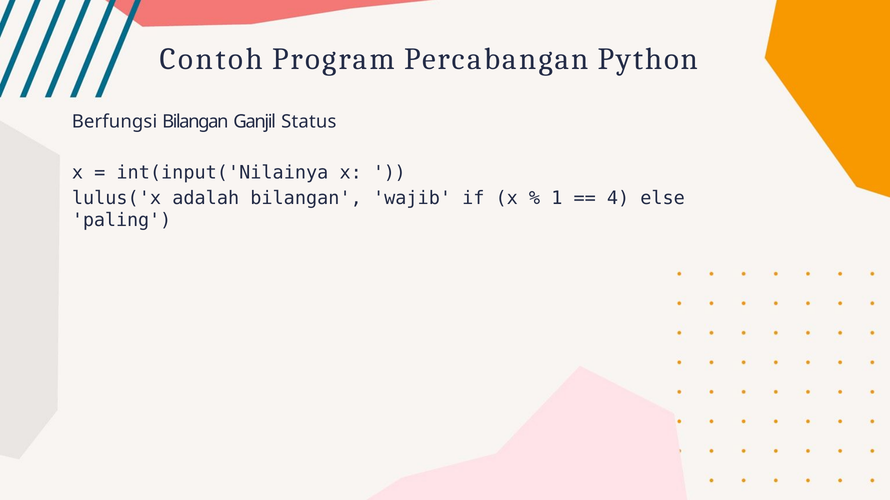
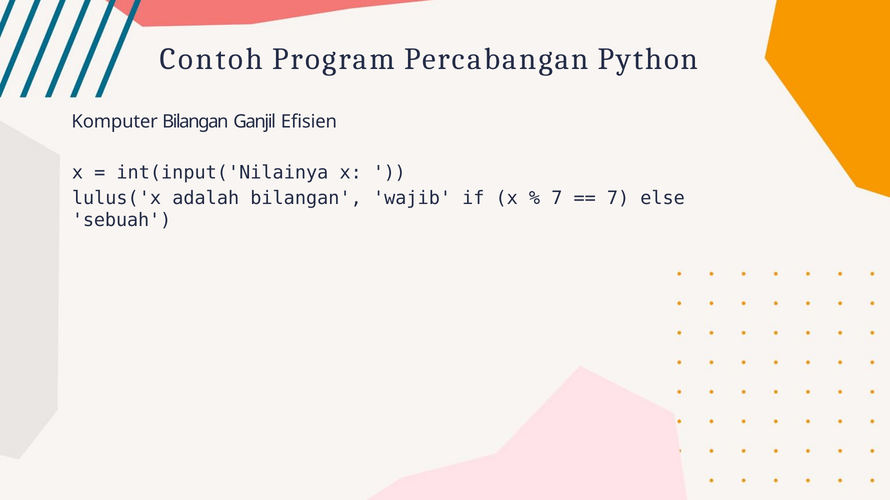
Berfungsi: Berfungsi -> Komputer
Status: Status -> Efisien
1 at (557, 198): 1 -> 7
4 at (618, 198): 4 -> 7
paling: paling -> sebuah
